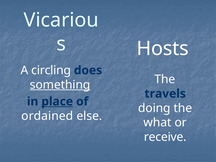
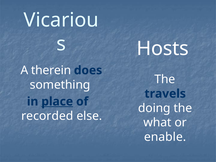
circling: circling -> therein
something underline: present -> none
ordained: ordained -> recorded
receive: receive -> enable
